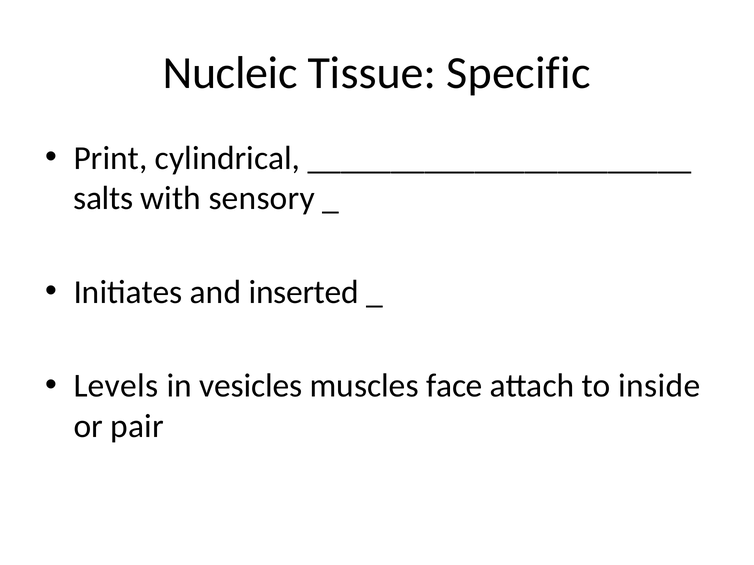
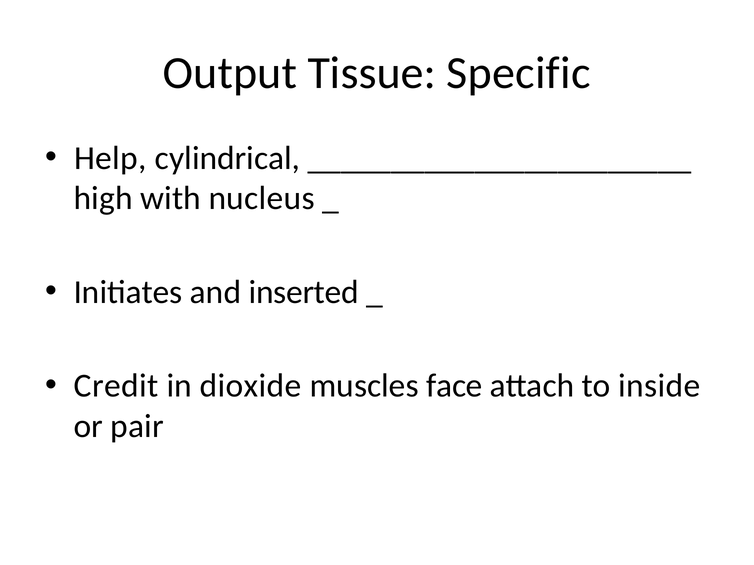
Nucleic: Nucleic -> Output
Print: Print -> Help
salts: salts -> high
sensory: sensory -> nucleus
Levels: Levels -> Credit
vesicles: vesicles -> dioxide
